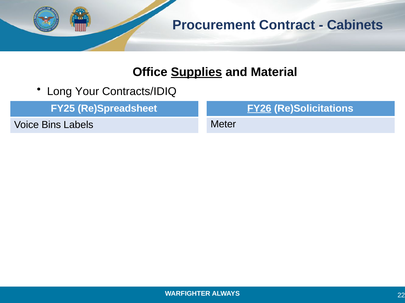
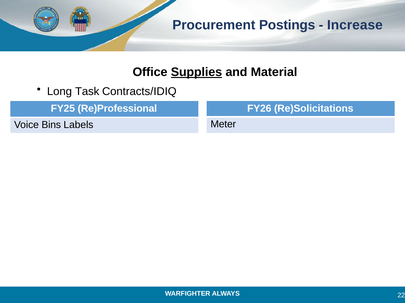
Contract: Contract -> Postings
Cabinets: Cabinets -> Increase
Your: Your -> Task
Re)Spreadsheet: Re)Spreadsheet -> Re)Professional
FY26 underline: present -> none
